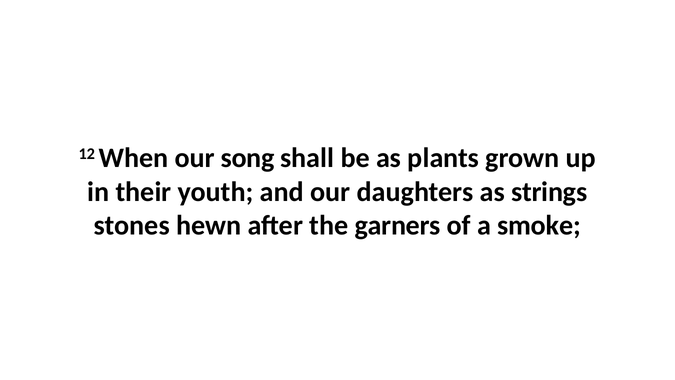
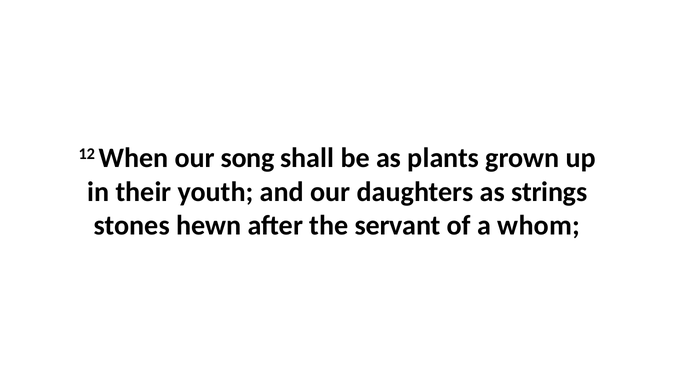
garners: garners -> servant
smoke: smoke -> whom
